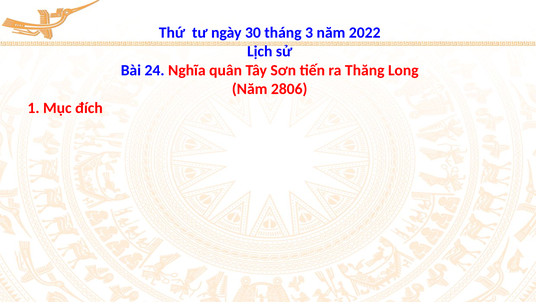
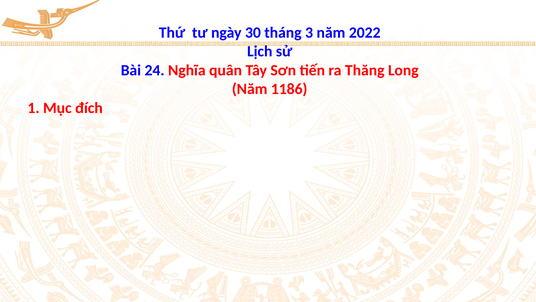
2806: 2806 -> 1186
